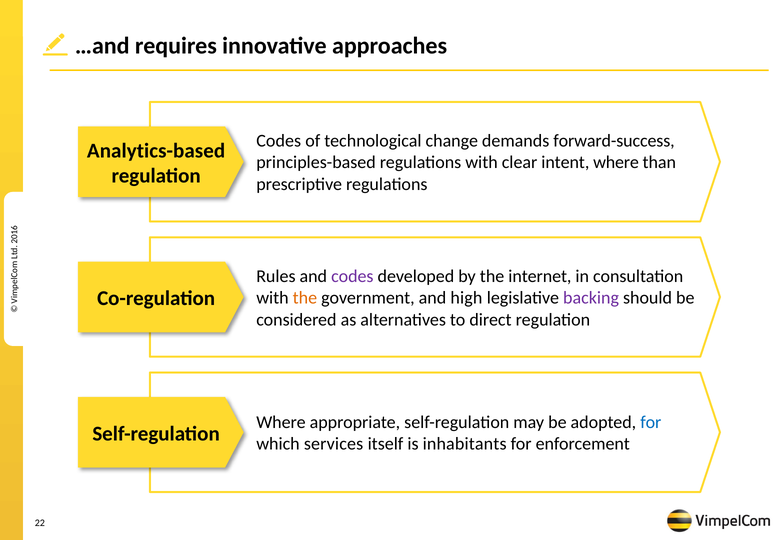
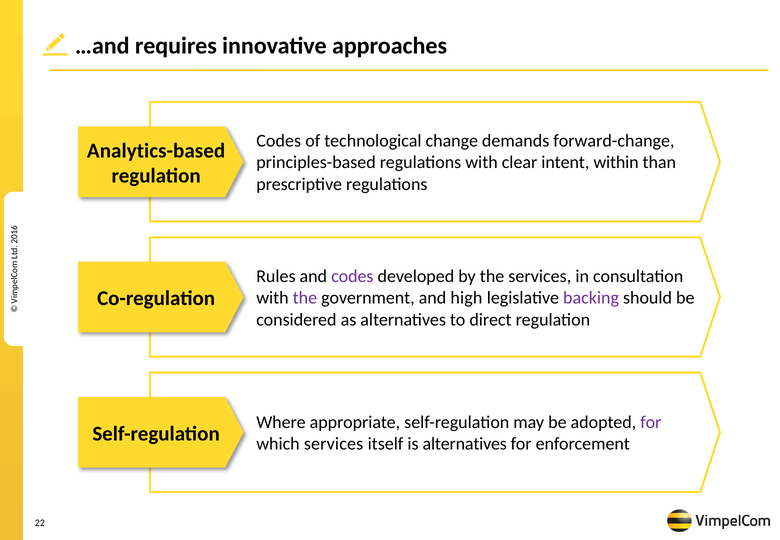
forward-success: forward-success -> forward-change
intent where: where -> within
the internet: internet -> services
the at (305, 298) colour: orange -> purple
for at (651, 422) colour: blue -> purple
is inhabitants: inhabitants -> alternatives
